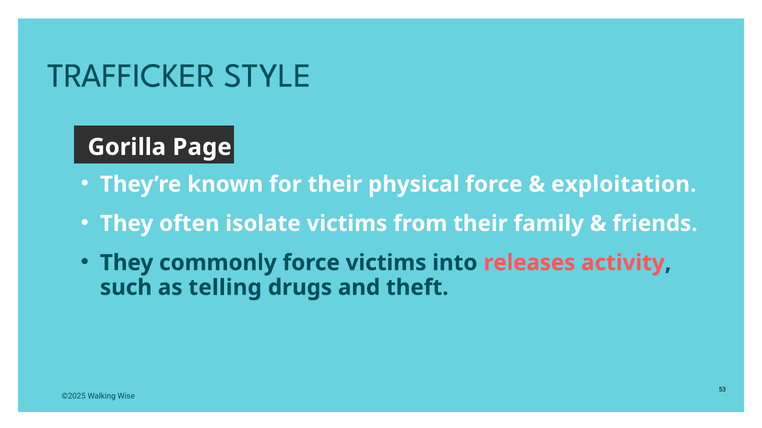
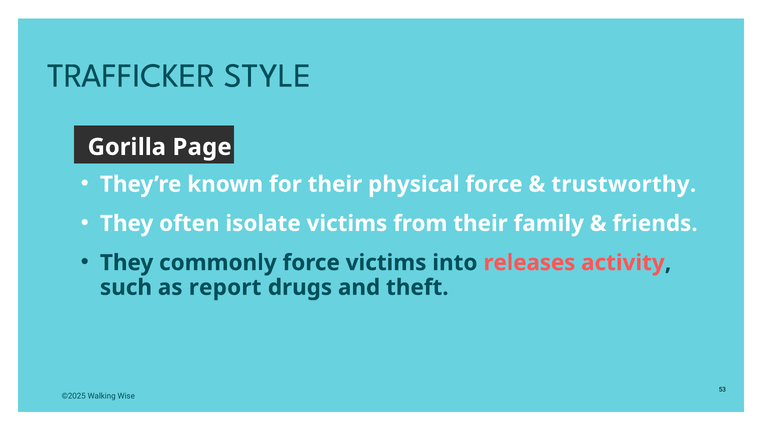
exploitation: exploitation -> trustworthy
telling: telling -> report
